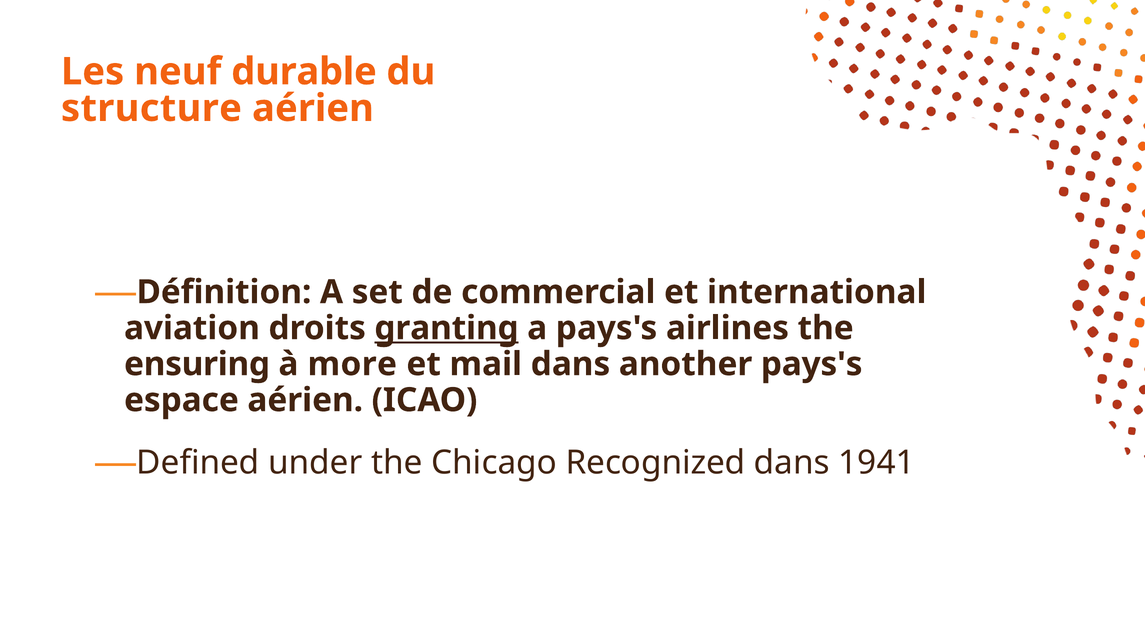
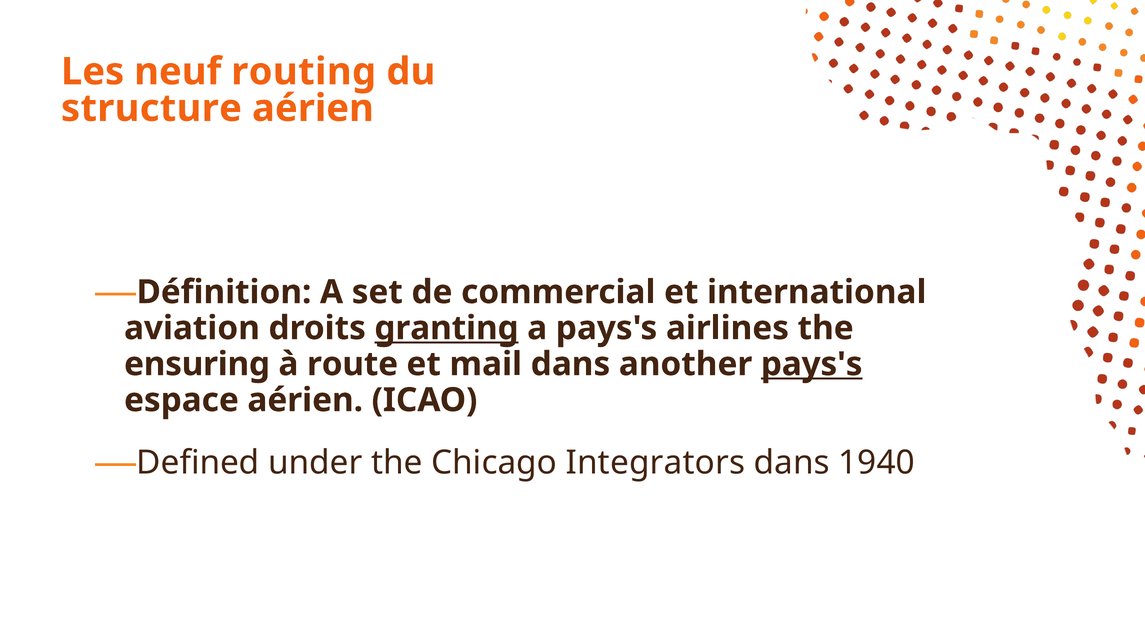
durable: durable -> routing
more: more -> route
pays's at (812, 364) underline: none -> present
Recognized: Recognized -> Integrators
1941: 1941 -> 1940
